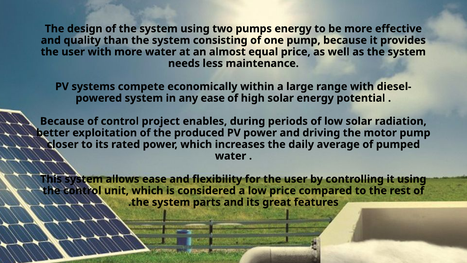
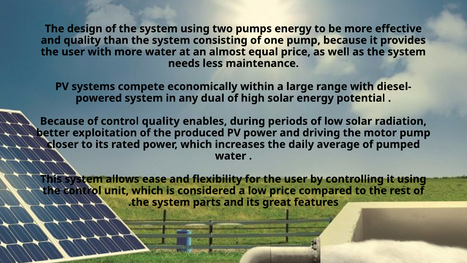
any ease: ease -> dual
control project: project -> quality
